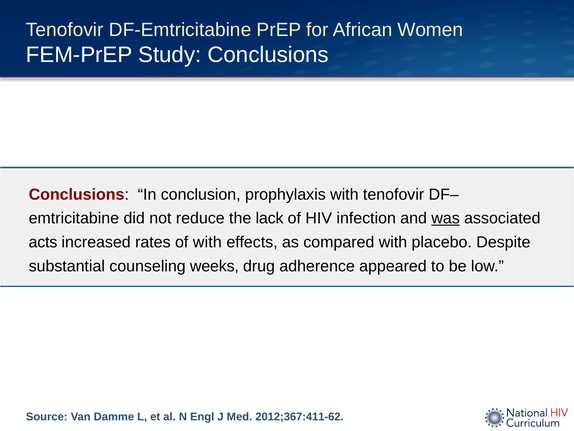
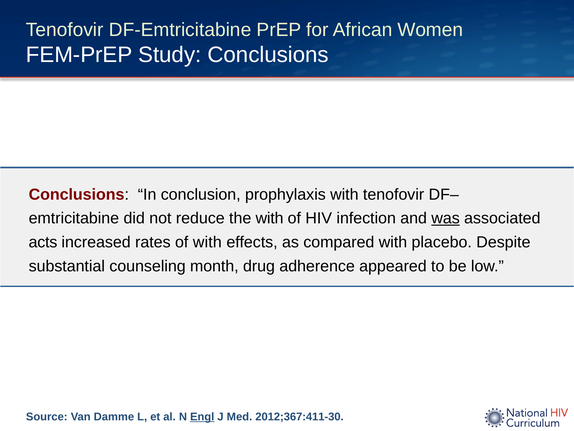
the lack: lack -> with
weeks: weeks -> month
Engl underline: none -> present
2012;367:411-62: 2012;367:411-62 -> 2012;367:411-30
